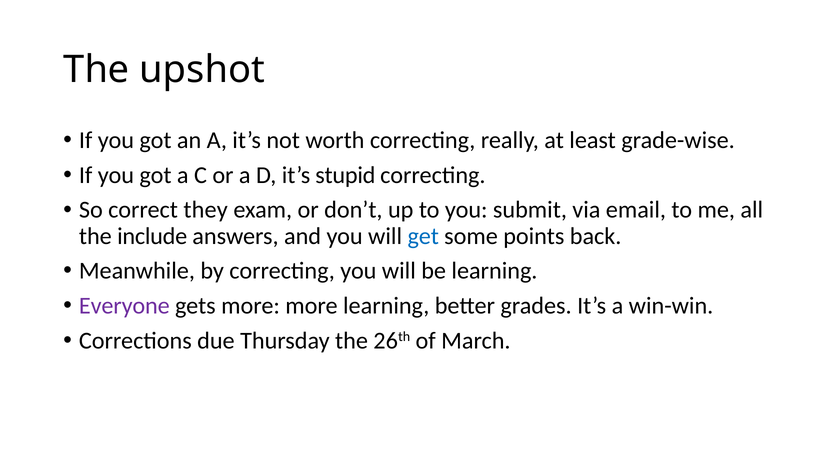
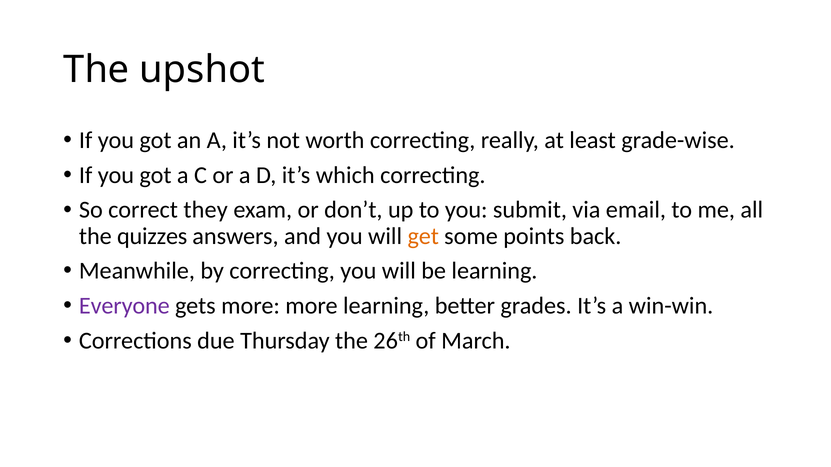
stupid: stupid -> which
include: include -> quizzes
get colour: blue -> orange
